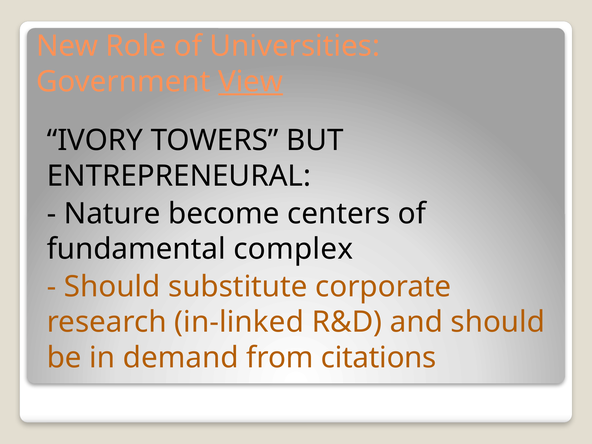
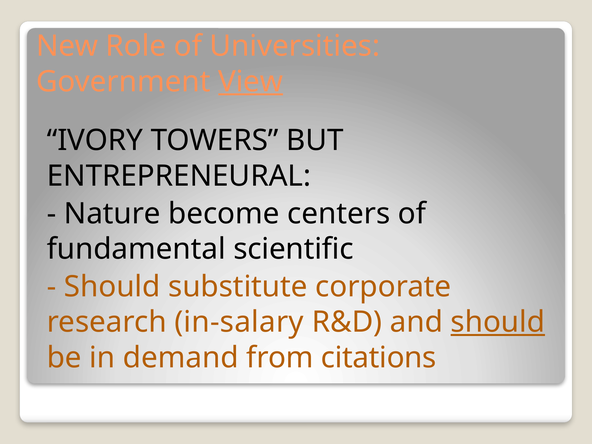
complex: complex -> scientific
in-linked: in-linked -> in-salary
should at (498, 322) underline: none -> present
